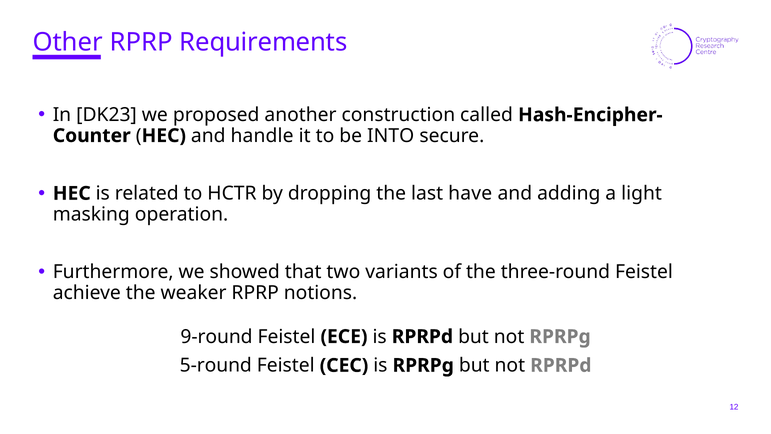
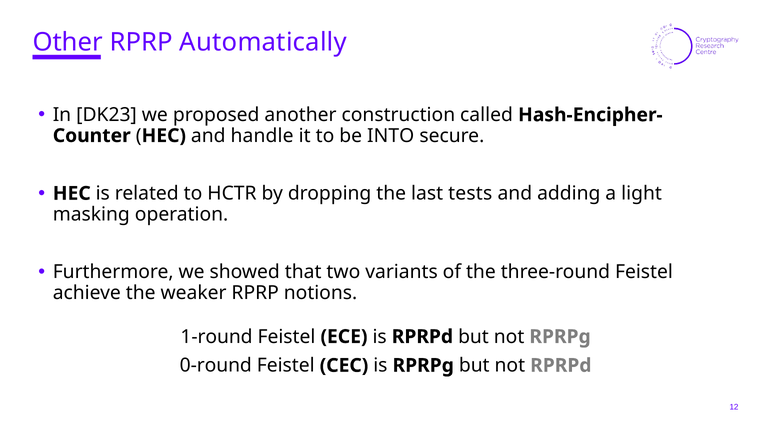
Requirements: Requirements -> Automatically
have: have -> tests
9-round: 9-round -> 1-round
5-round: 5-round -> 0-round
